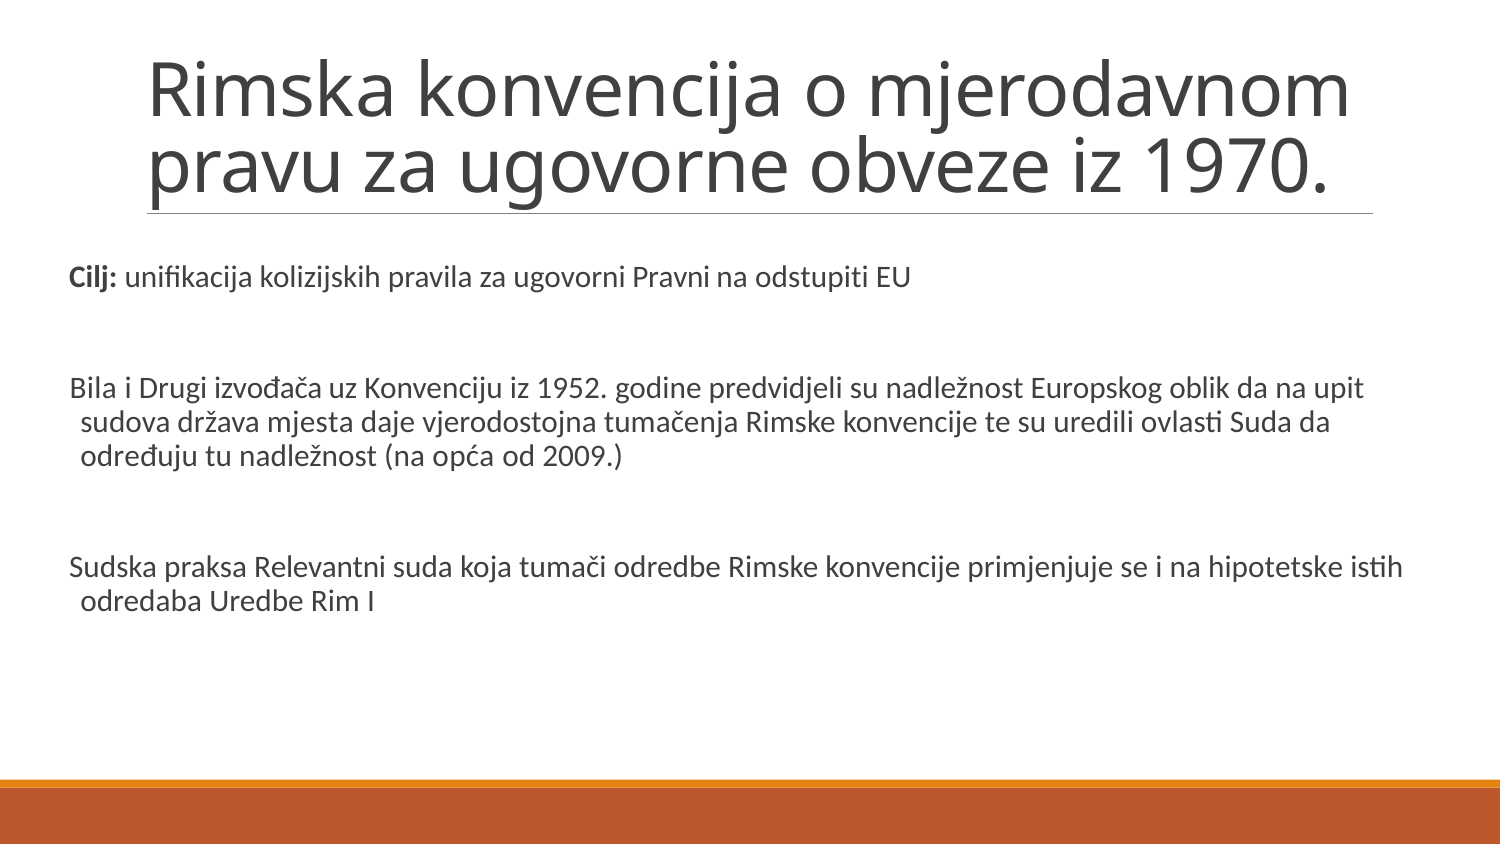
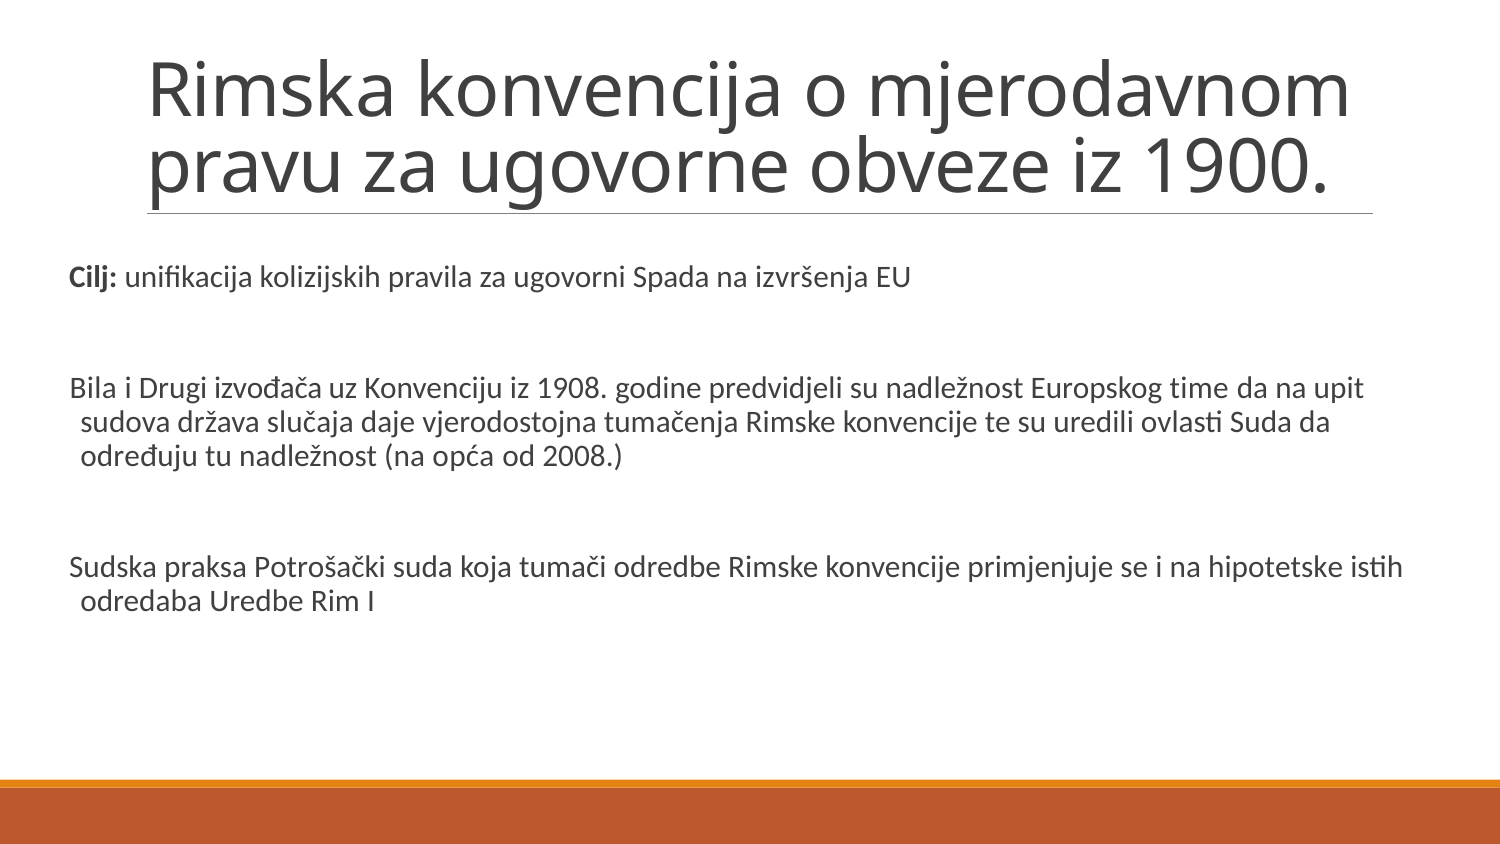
1970: 1970 -> 1900
Pravni: Pravni -> Spada
odstupiti: odstupiti -> izvršenja
1952: 1952 -> 1908
oblik: oblik -> time
mjesta: mjesta -> slučaja
2009: 2009 -> 2008
Relevantni: Relevantni -> Potrošački
